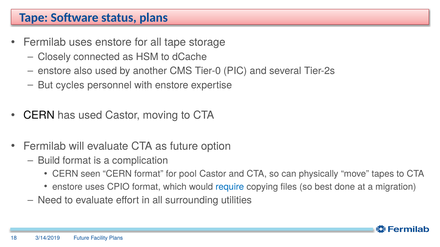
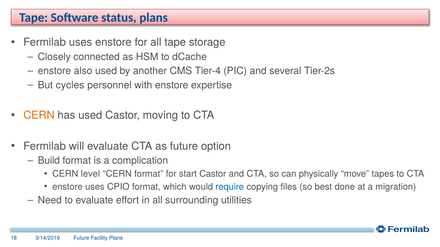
Tier-0: Tier-0 -> Tier-4
CERN at (39, 116) colour: black -> orange
seen: seen -> level
pool: pool -> start
